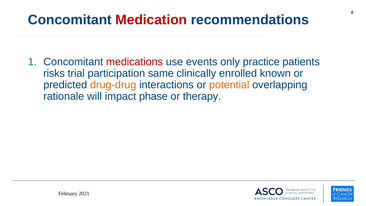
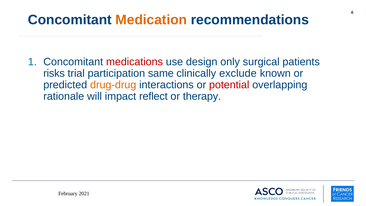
Medication colour: red -> orange
events: events -> design
practice: practice -> surgical
enrolled: enrolled -> exclude
potential colour: orange -> red
phase: phase -> reflect
